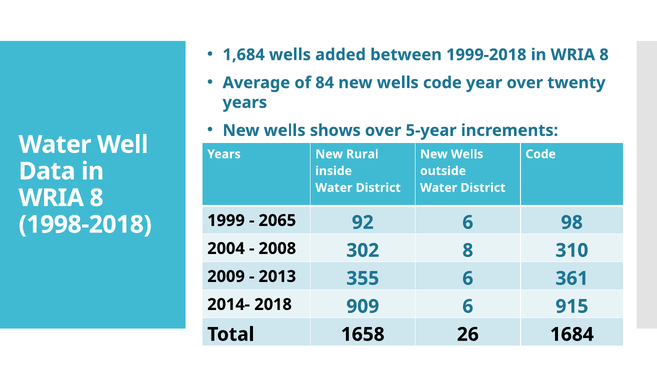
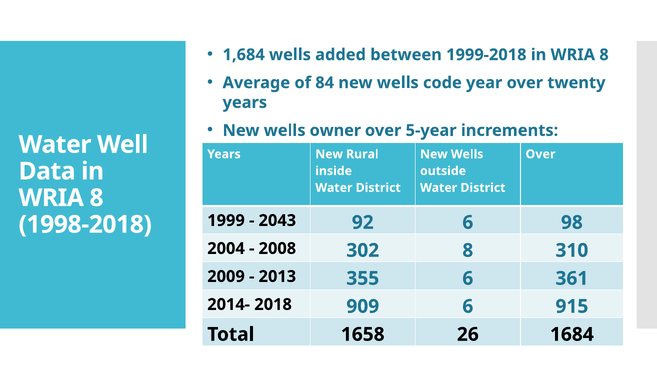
shows: shows -> owner
Code at (541, 154): Code -> Over
2065: 2065 -> 2043
